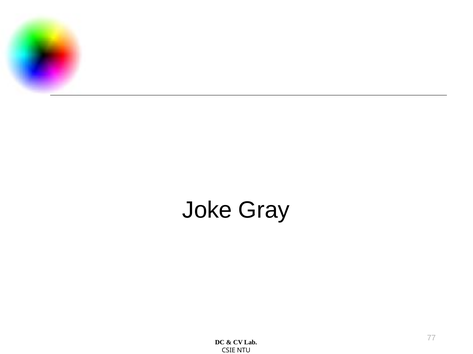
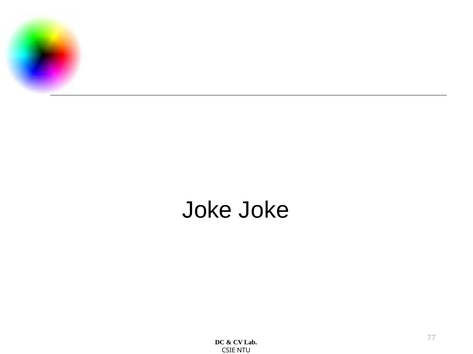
Joke Gray: Gray -> Joke
